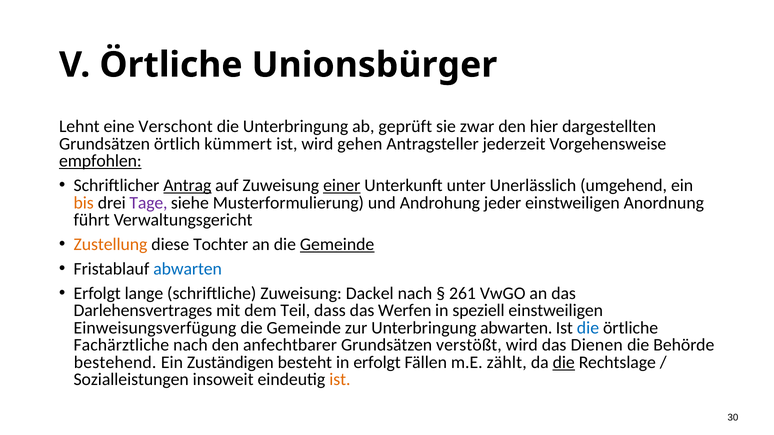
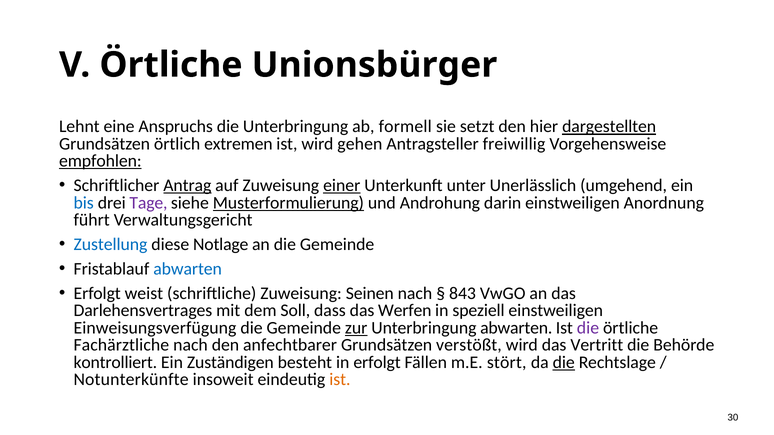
Verschont: Verschont -> Anspruchs
geprüft: geprüft -> formell
zwar: zwar -> setzt
dargestellten underline: none -> present
kümmert: kümmert -> extremen
jederzeit: jederzeit -> freiwillig
bis colour: orange -> blue
Musterformulierung underline: none -> present
jeder: jeder -> darin
Zustellung colour: orange -> blue
Tochter: Tochter -> Notlage
Gemeinde at (337, 245) underline: present -> none
lange: lange -> weist
Dackel: Dackel -> Seinen
261: 261 -> 843
Teil: Teil -> Soll
zur underline: none -> present
die at (588, 328) colour: blue -> purple
Dienen: Dienen -> Vertritt
bestehend: bestehend -> kontrolliert
zählt: zählt -> stört
Sozialleistungen: Sozialleistungen -> Notunterkünfte
